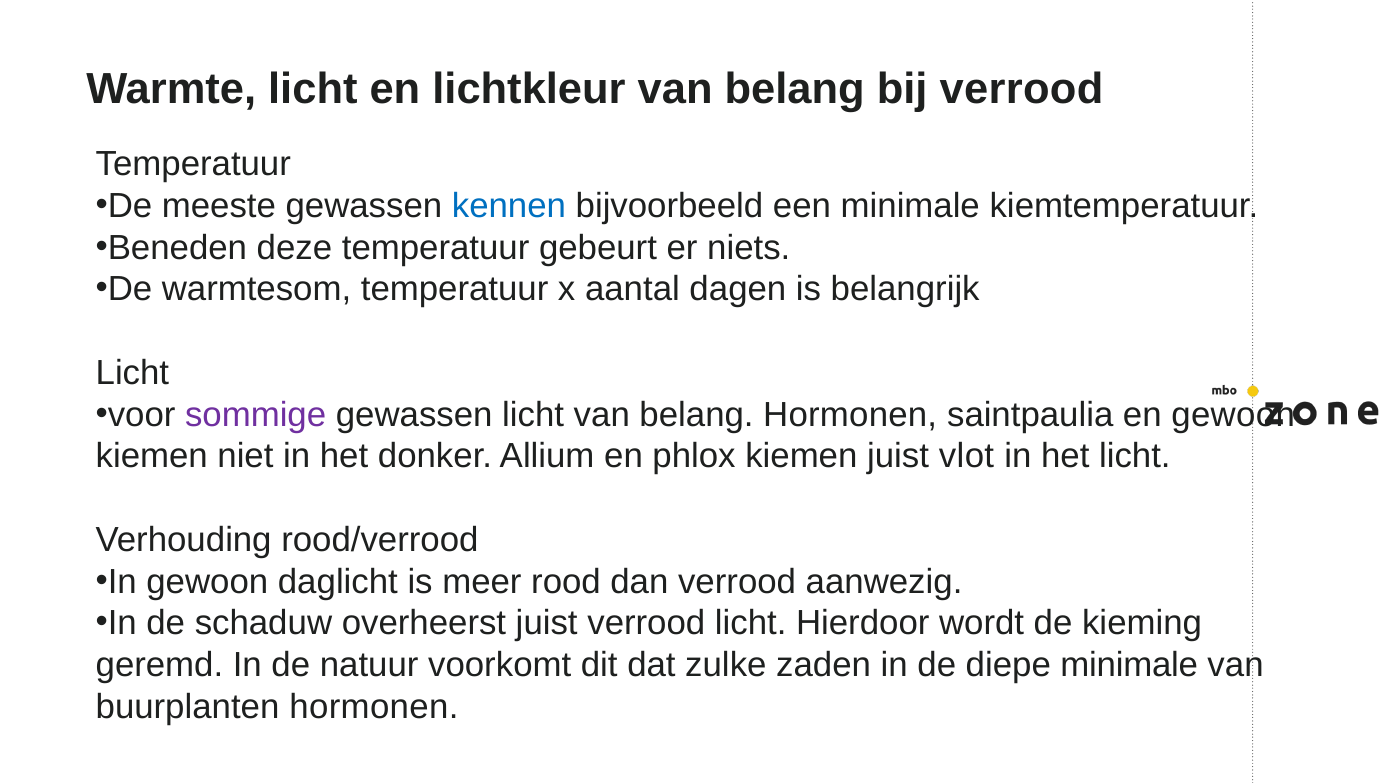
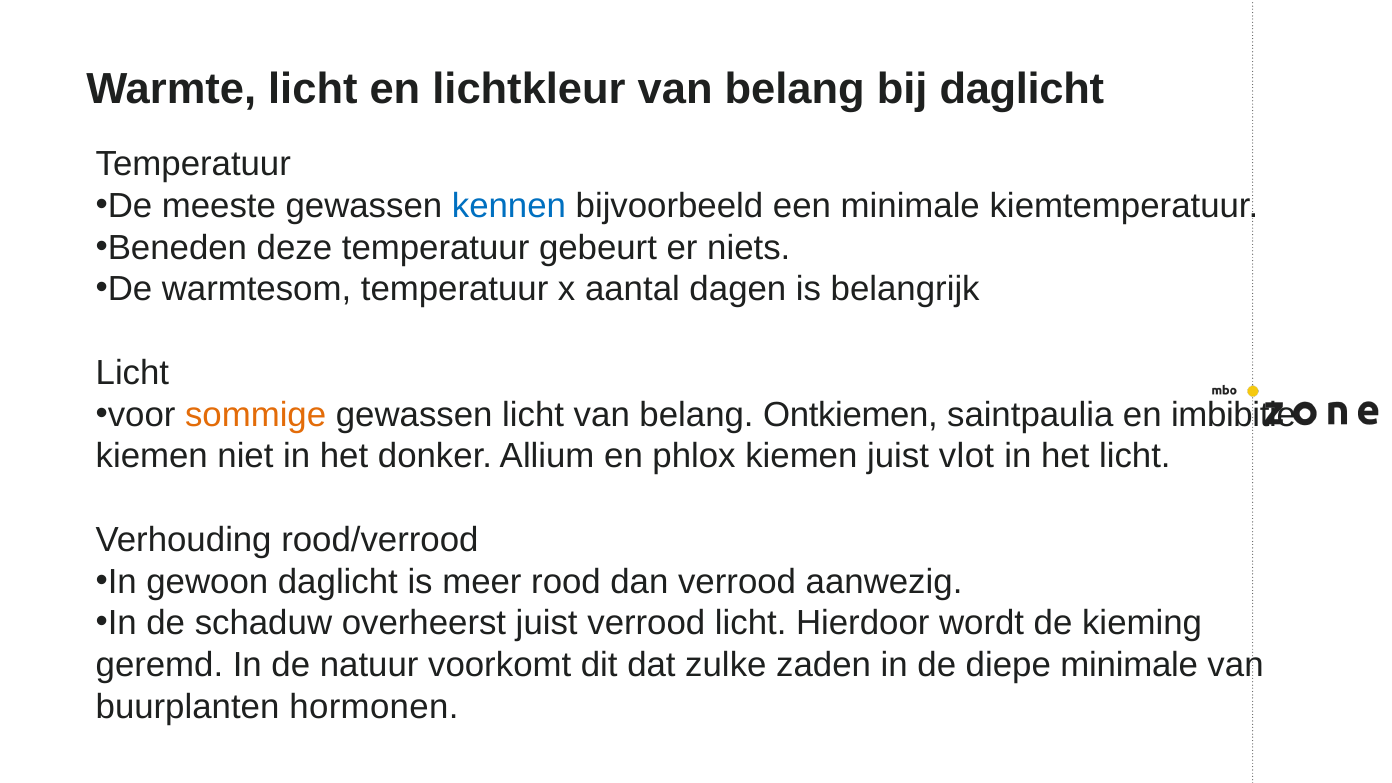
bij verrood: verrood -> daglicht
sommige colour: purple -> orange
belang Hormonen: Hormonen -> Ontkiemen
en gewoon: gewoon -> imbibitie
